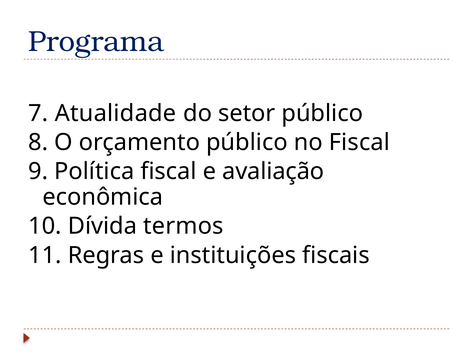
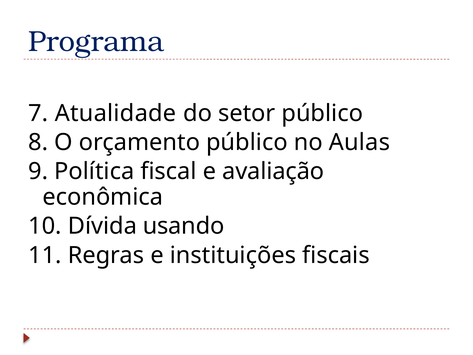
no Fiscal: Fiscal -> Aulas
termos: termos -> usando
